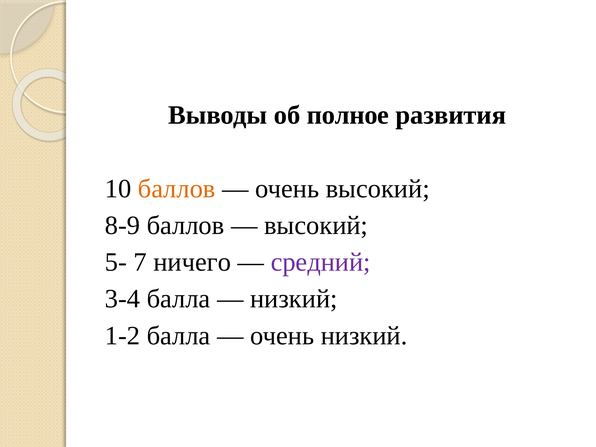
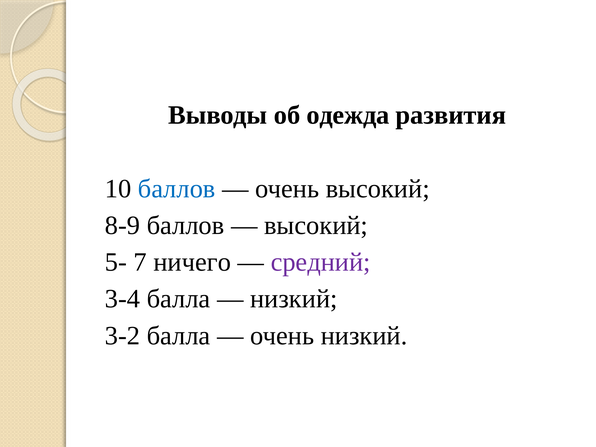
полное: полное -> одежда
баллов at (177, 189) colour: orange -> blue
1-2: 1-2 -> 3-2
